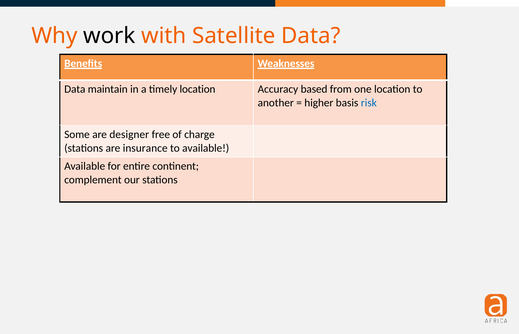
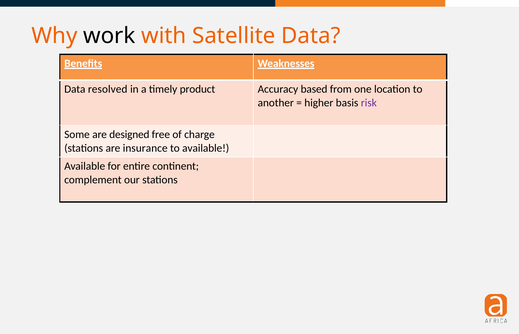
maintain: maintain -> resolved
timely location: location -> product
risk colour: blue -> purple
designer: designer -> designed
